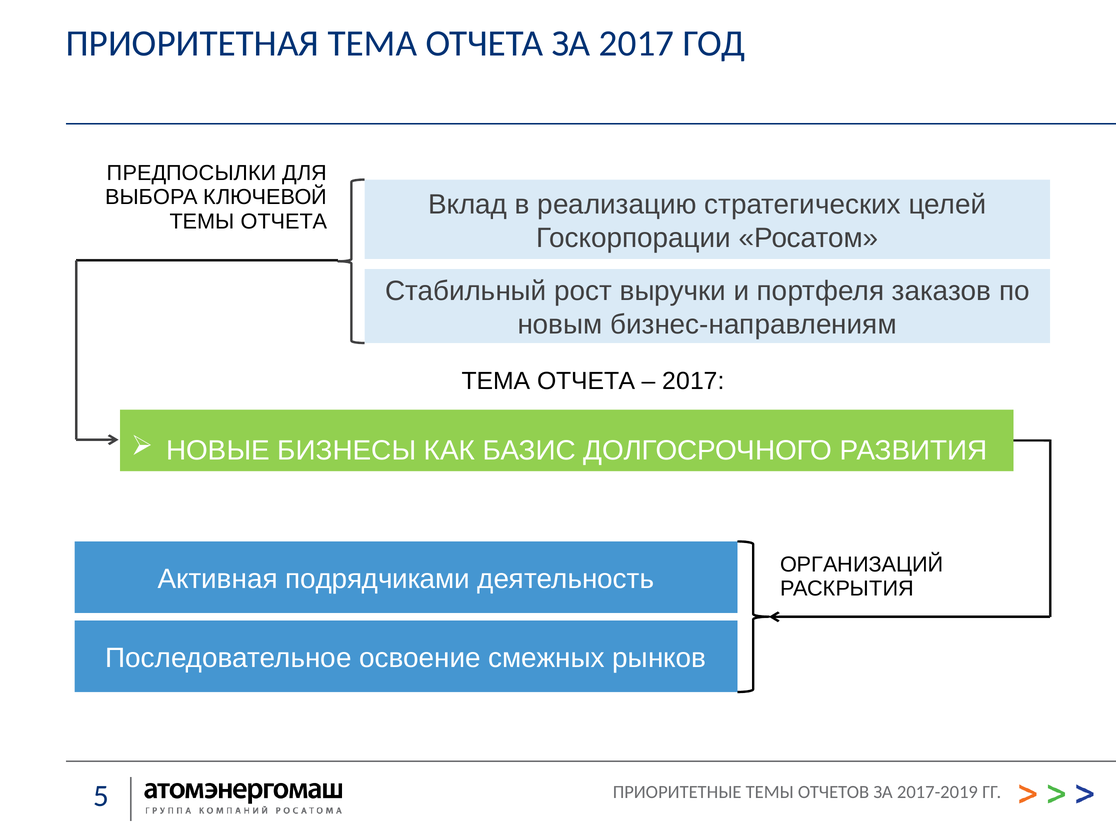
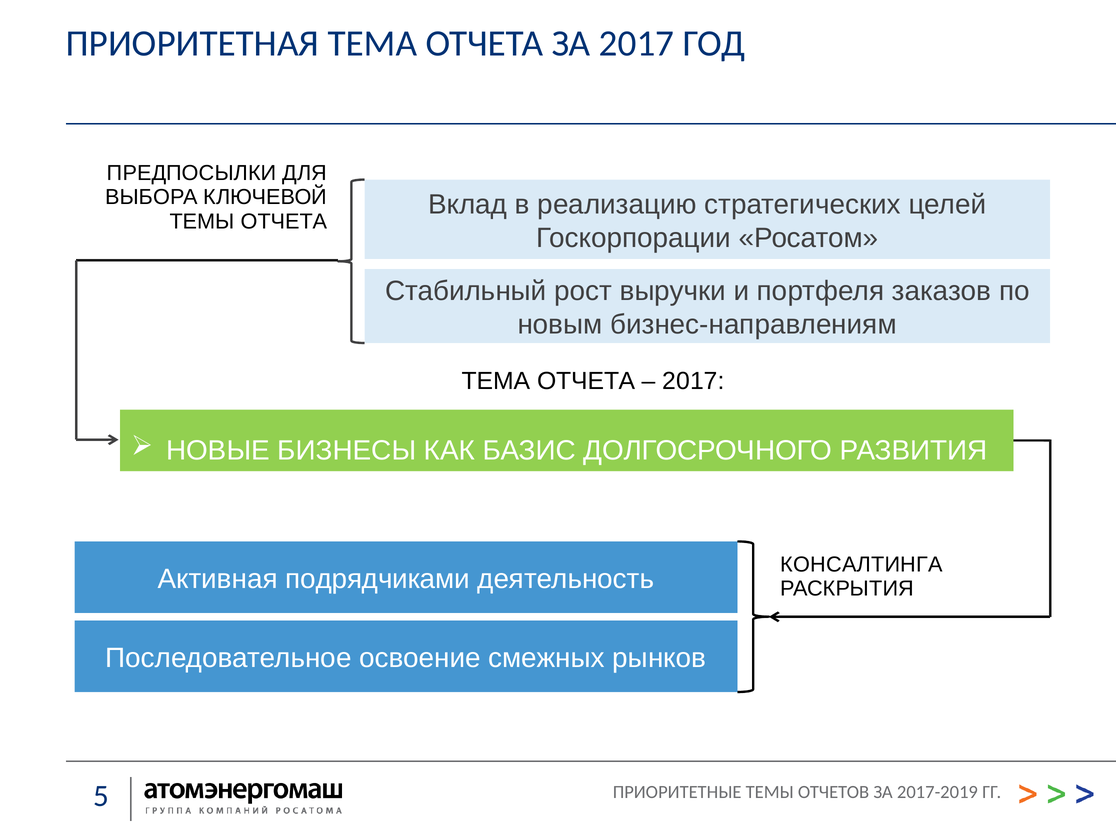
ОРГАНИЗАЦИЙ: ОРГАНИЗАЦИЙ -> КОНСАЛТИНГА
